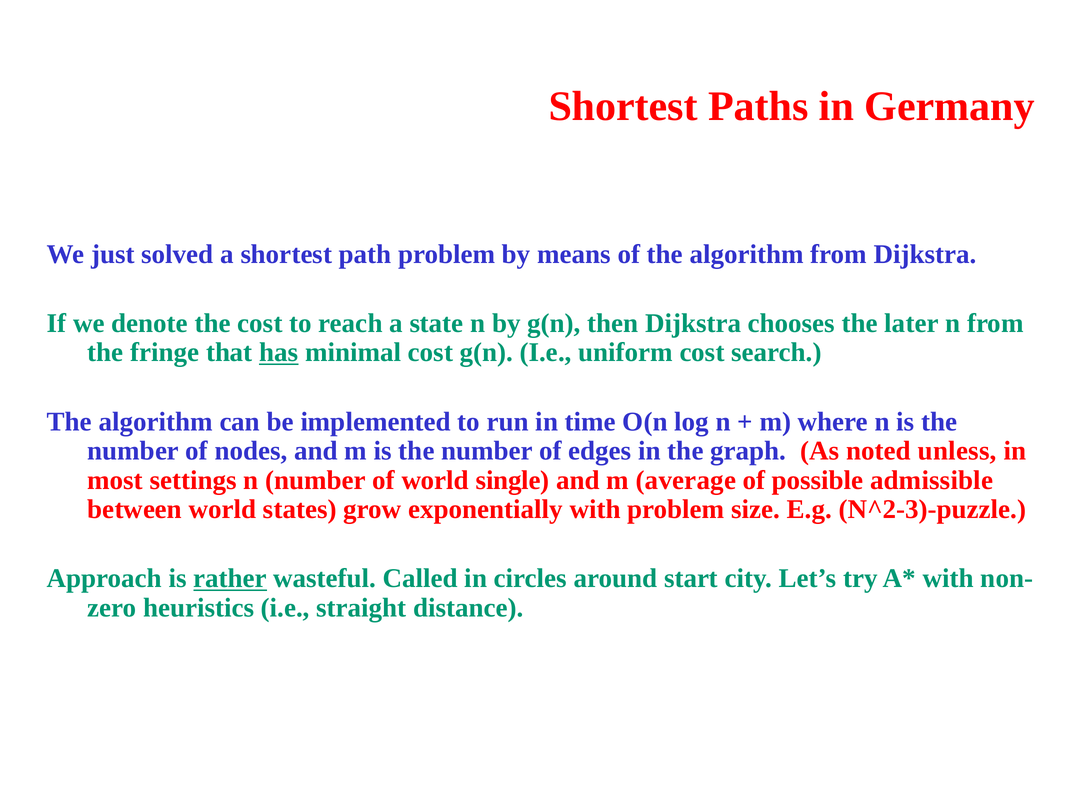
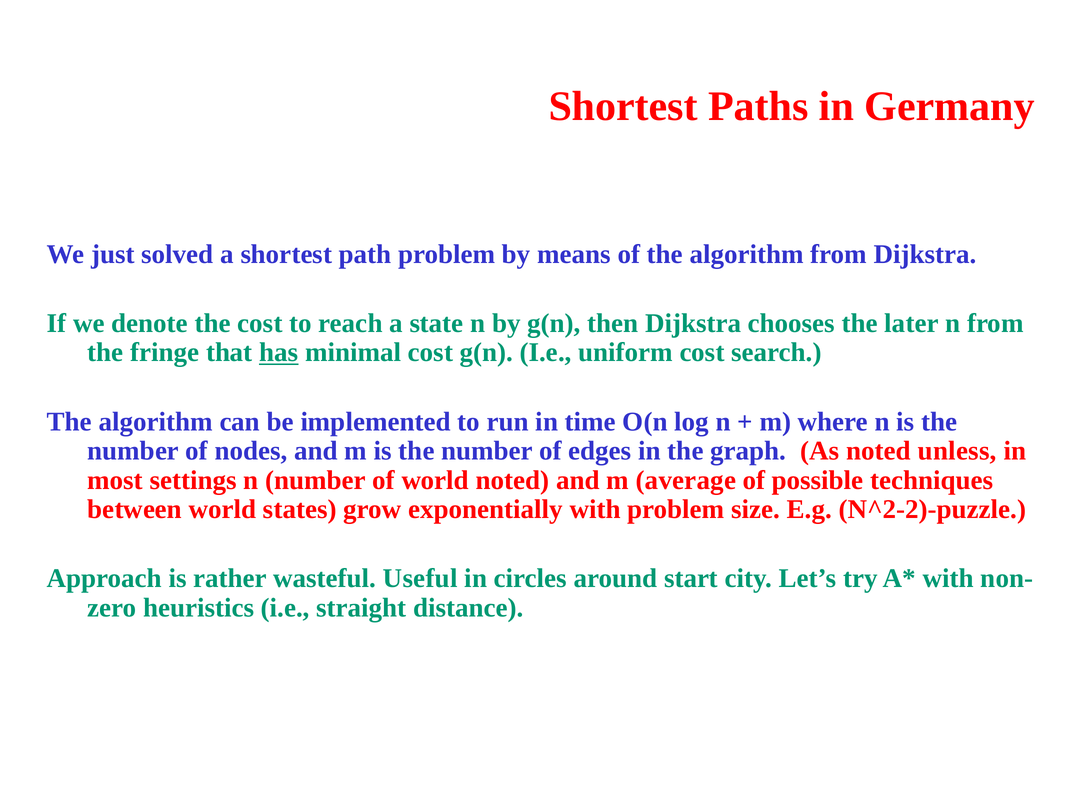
world single: single -> noted
admissible: admissible -> techniques
N^2-3)-puzzle: N^2-3)-puzzle -> N^2-2)-puzzle
rather underline: present -> none
Called: Called -> Useful
